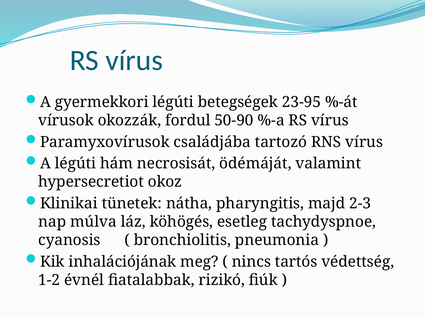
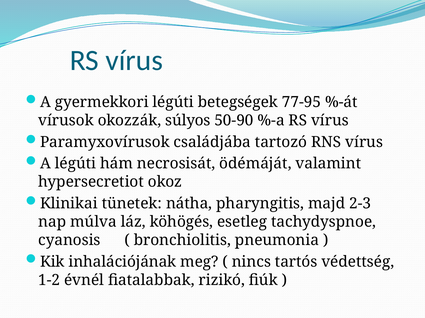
23-95: 23-95 -> 77-95
fordul: fordul -> súlyos
